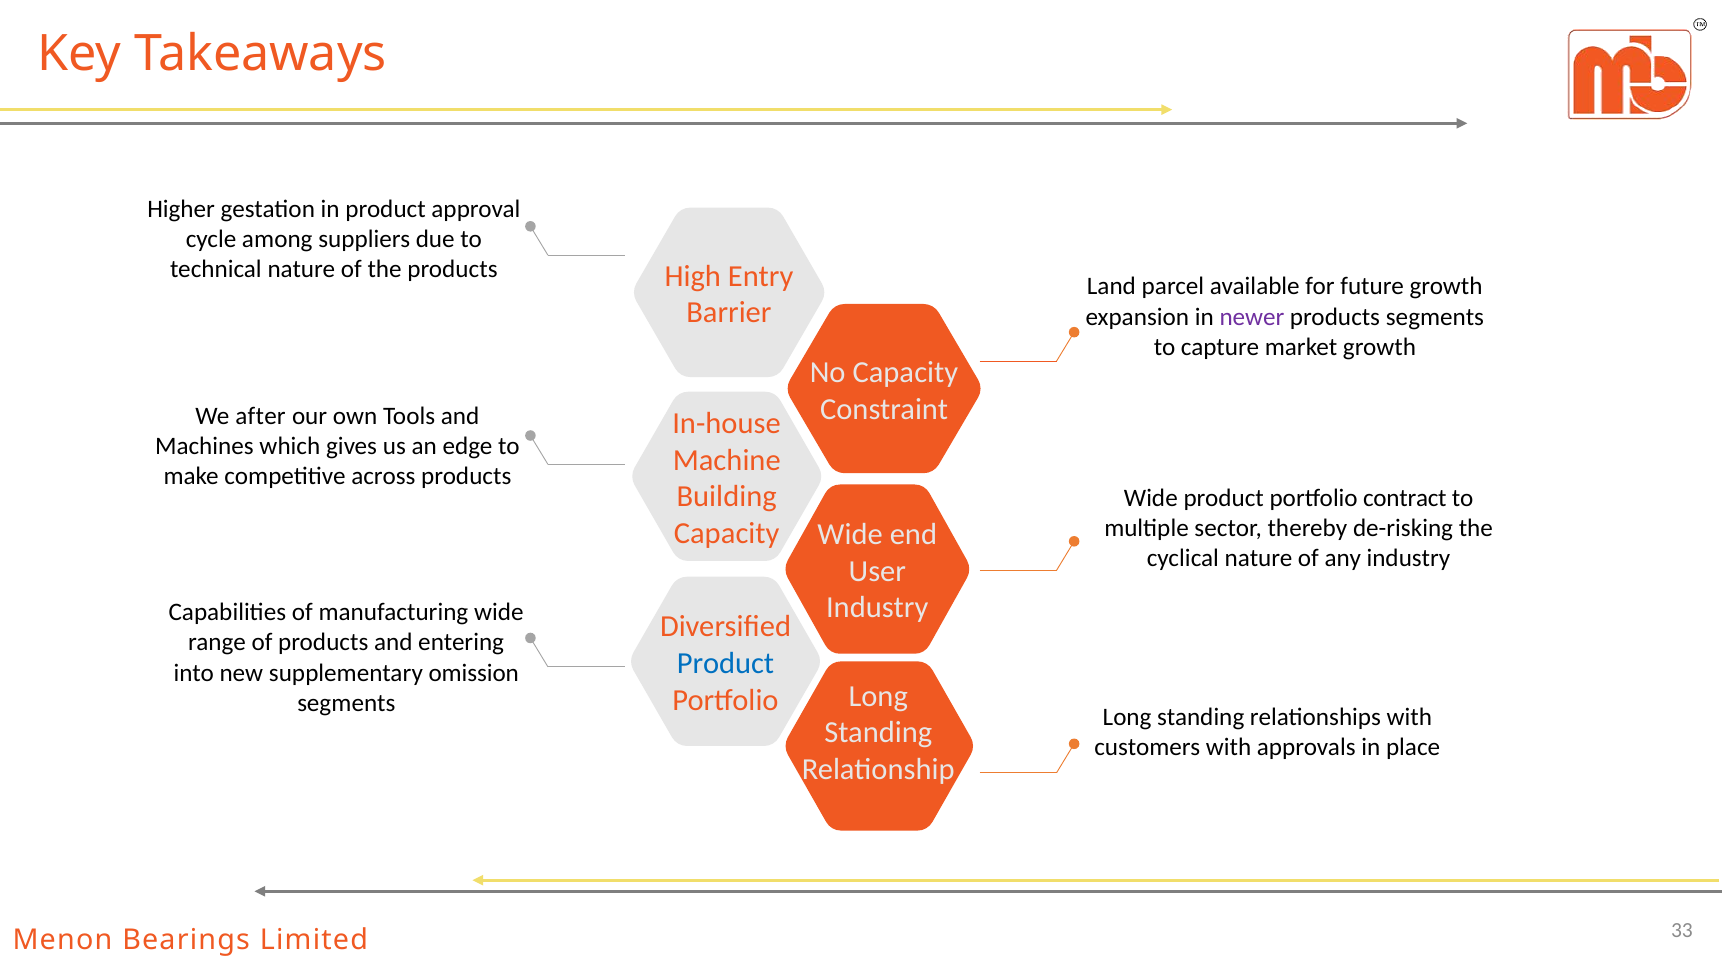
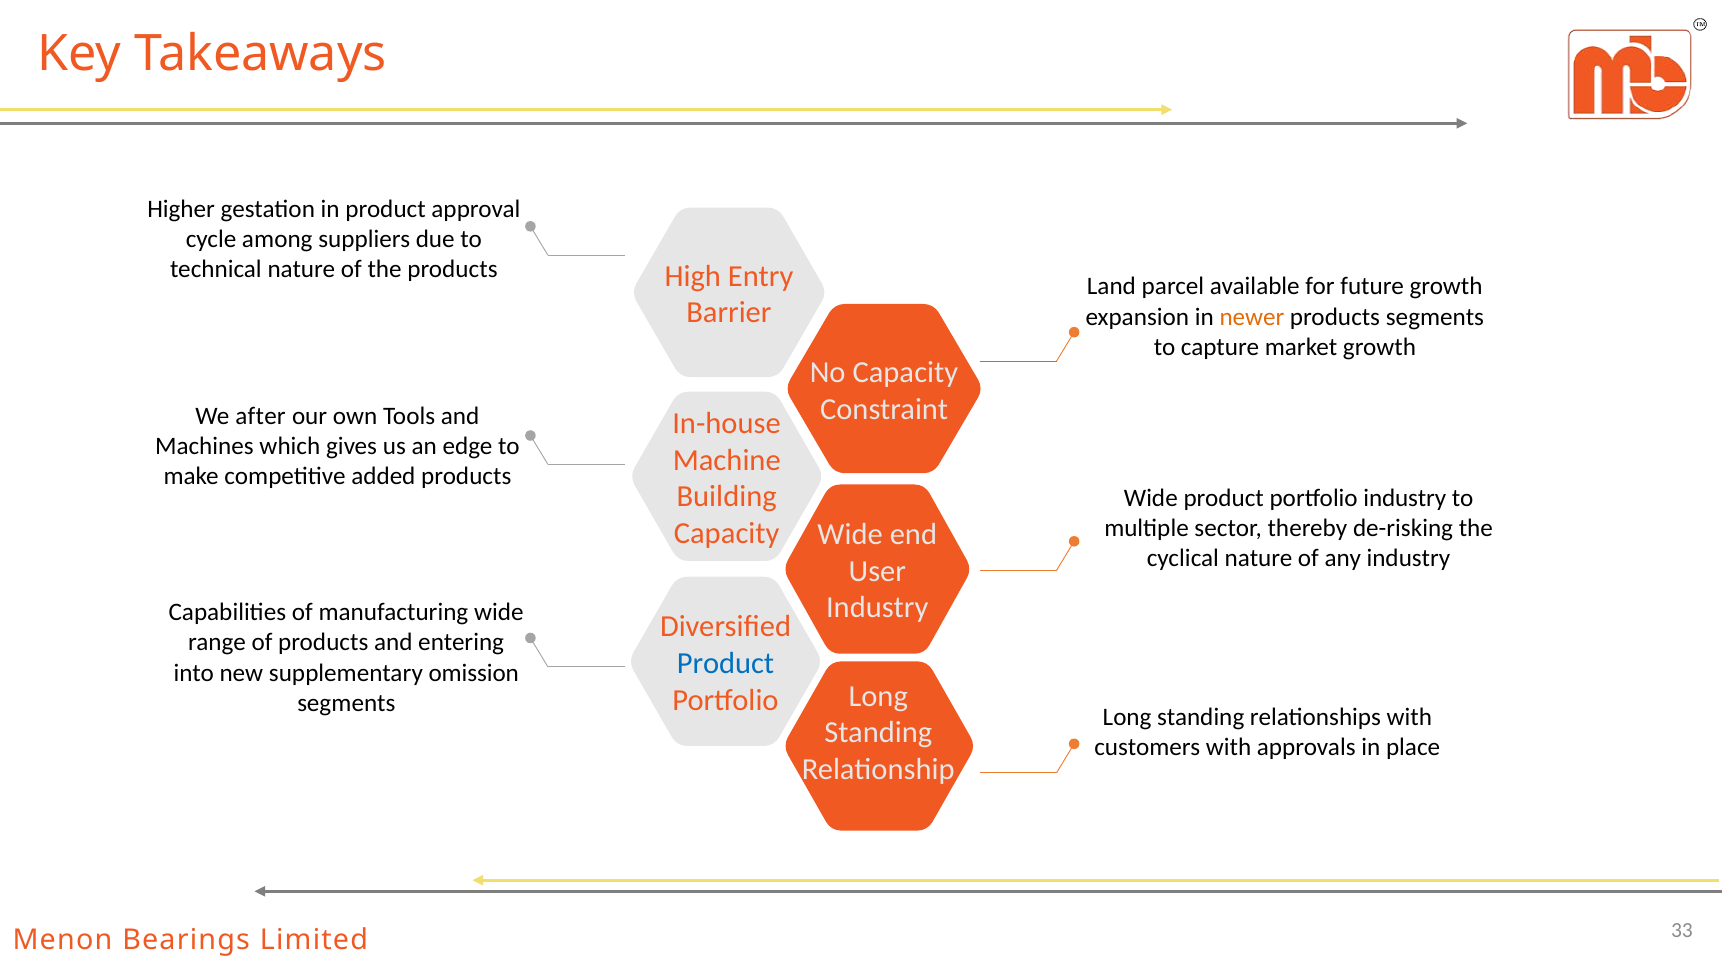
newer colour: purple -> orange
across: across -> added
portfolio contract: contract -> industry
